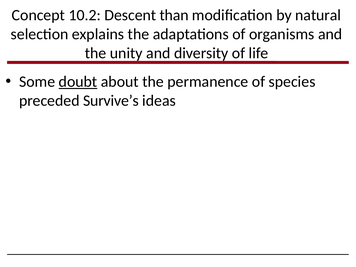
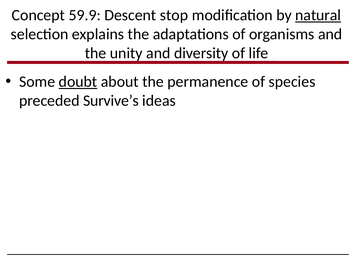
10.2: 10.2 -> 59.9
than: than -> stop
natural underline: none -> present
